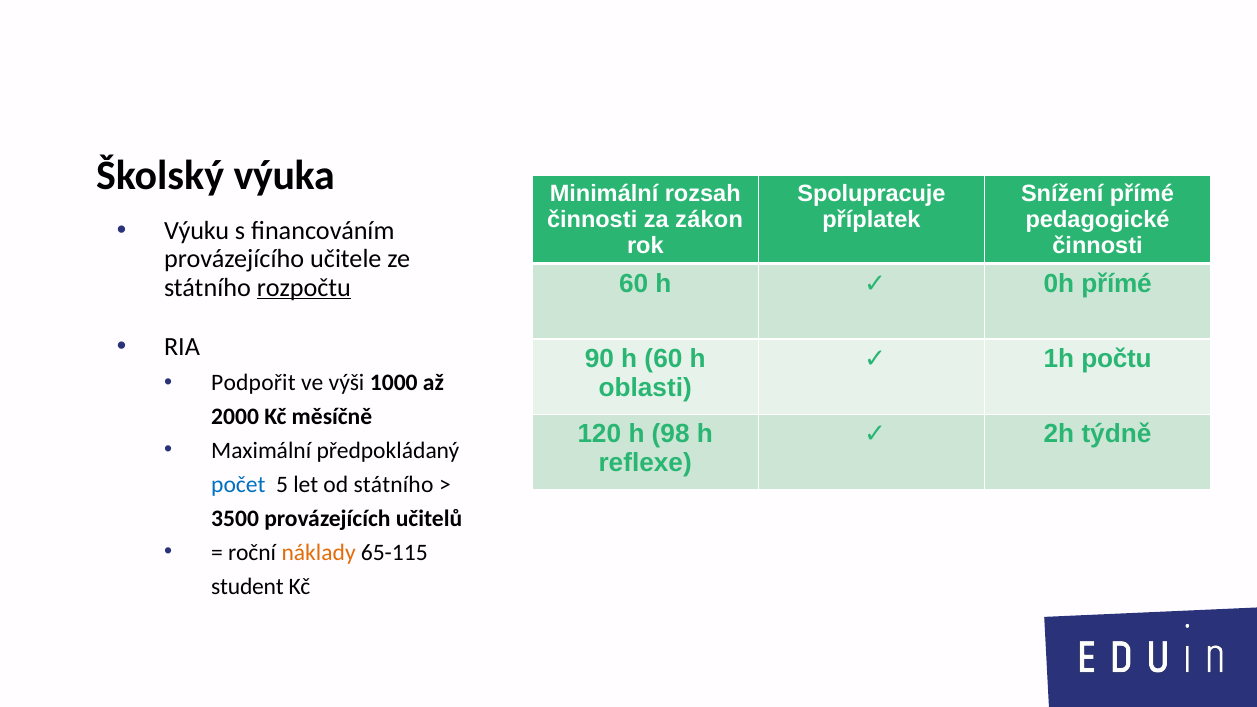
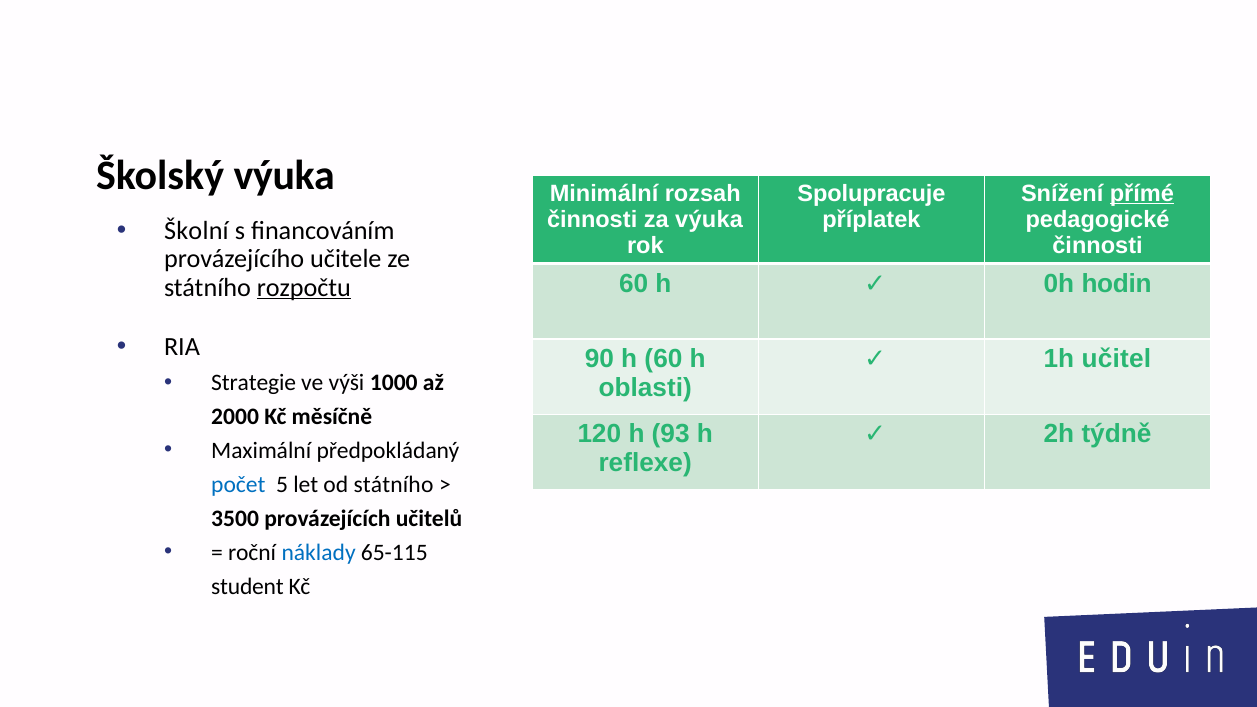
přímé at (1142, 193) underline: none -> present
za zákon: zákon -> výuka
Výuku: Výuku -> Školní
0h přímé: přímé -> hodin
počtu: počtu -> učitel
Podpořit: Podpořit -> Strategie
98: 98 -> 93
náklady colour: orange -> blue
